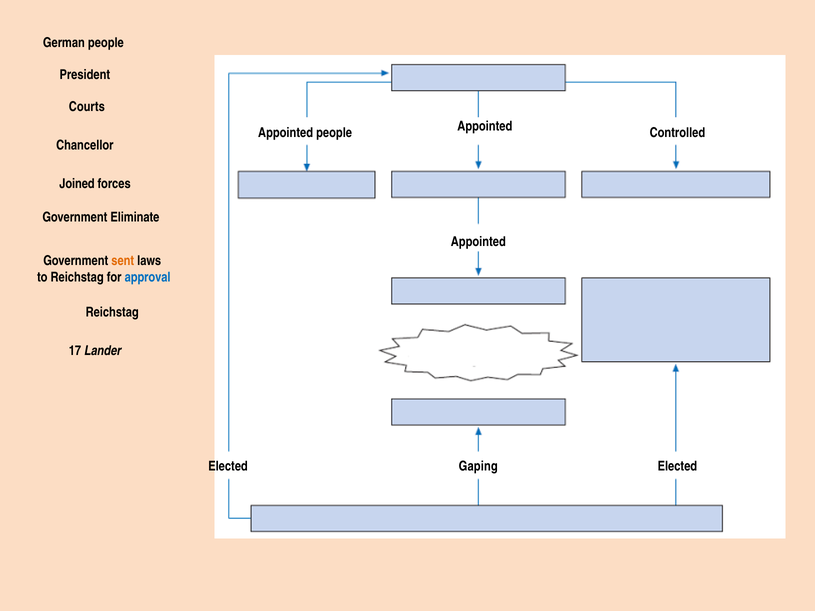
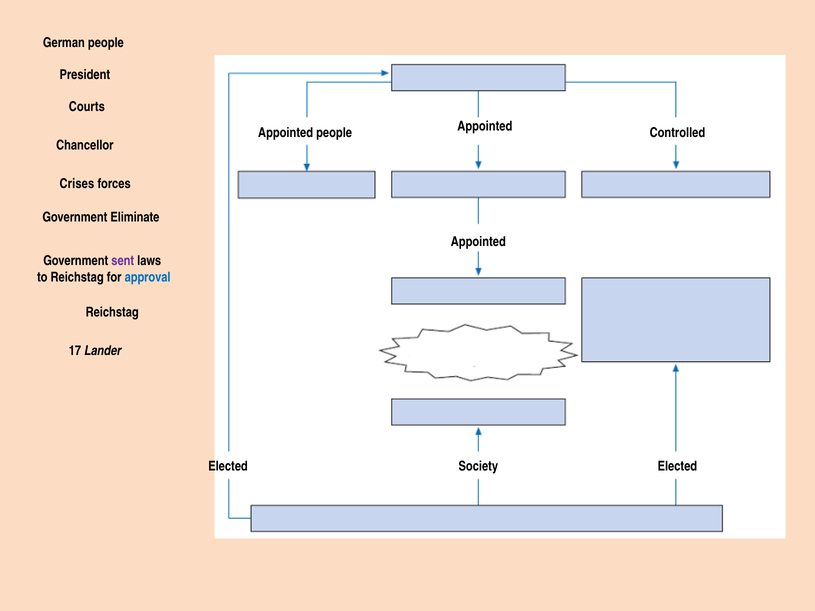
Joined: Joined -> Crises
sent colour: orange -> purple
Gaping: Gaping -> Society
